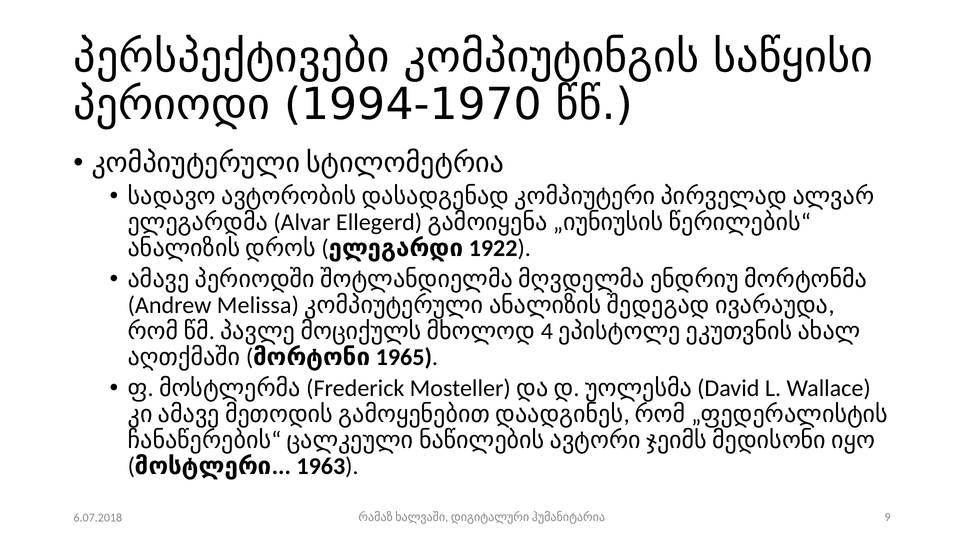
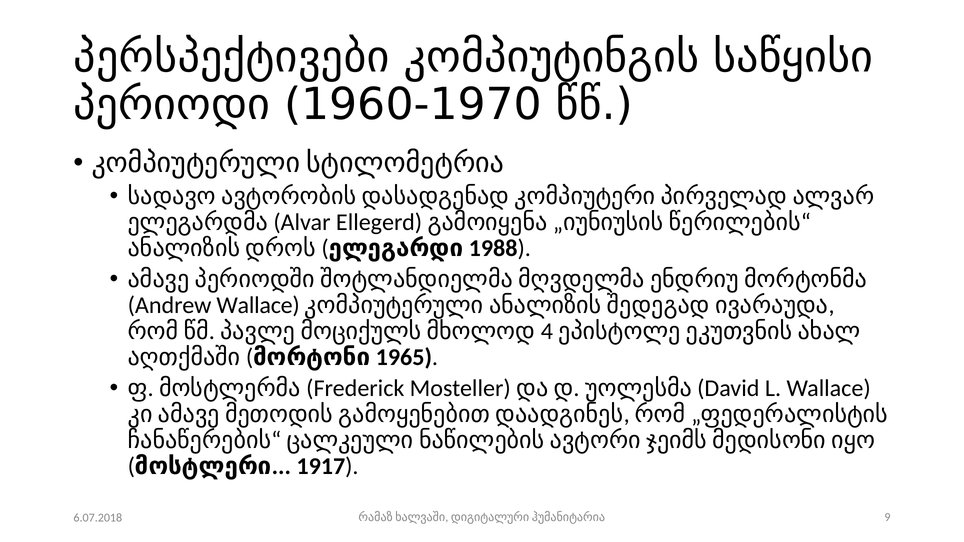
1994-1970: 1994-1970 -> 1960-1970
1922: 1922 -> 1988
Andrew Melissa: Melissa -> Wallace
1963: 1963 -> 1917
